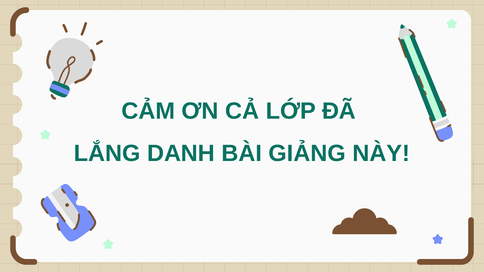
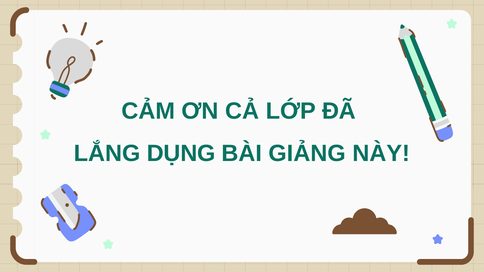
DANH: DANH -> DỤNG
